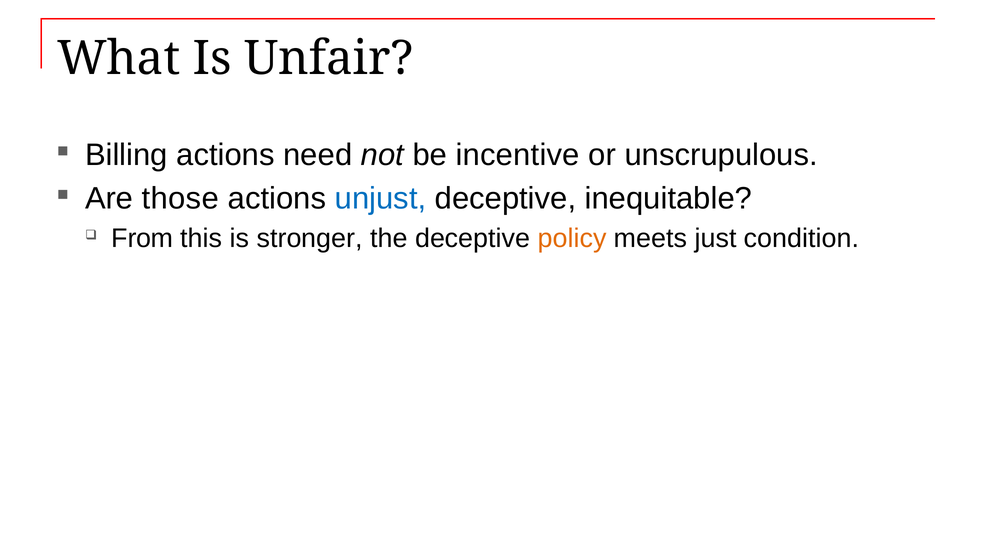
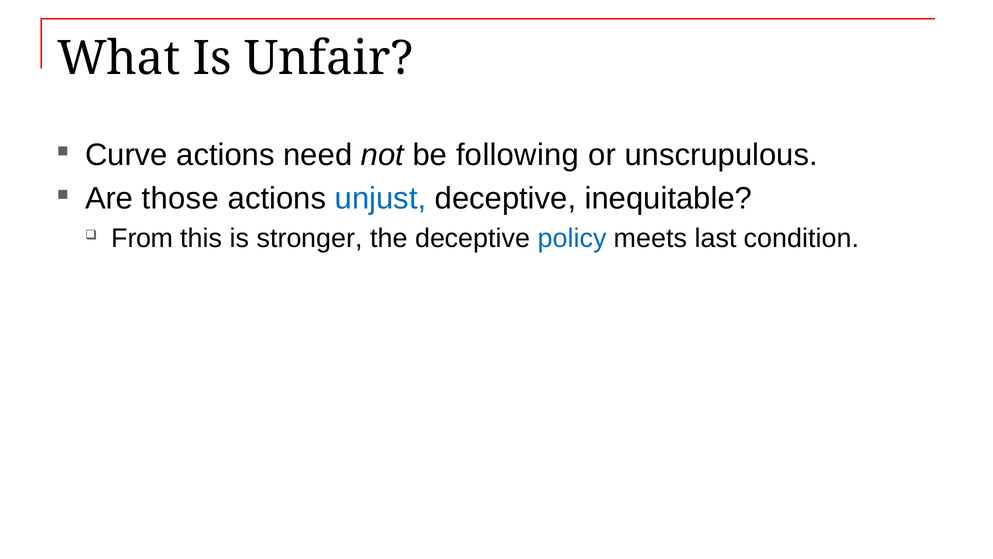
Billing: Billing -> Curve
incentive: incentive -> following
policy colour: orange -> blue
just: just -> last
